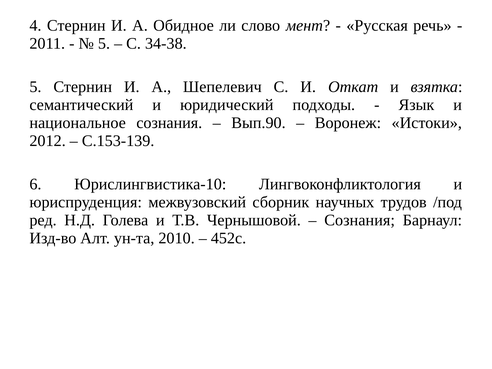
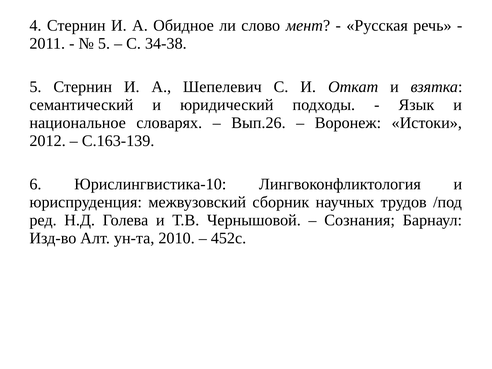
национальное сознания: сознания -> словарях
Вып.90: Вып.90 -> Вып.26
С.153-139: С.153-139 -> С.163-139
